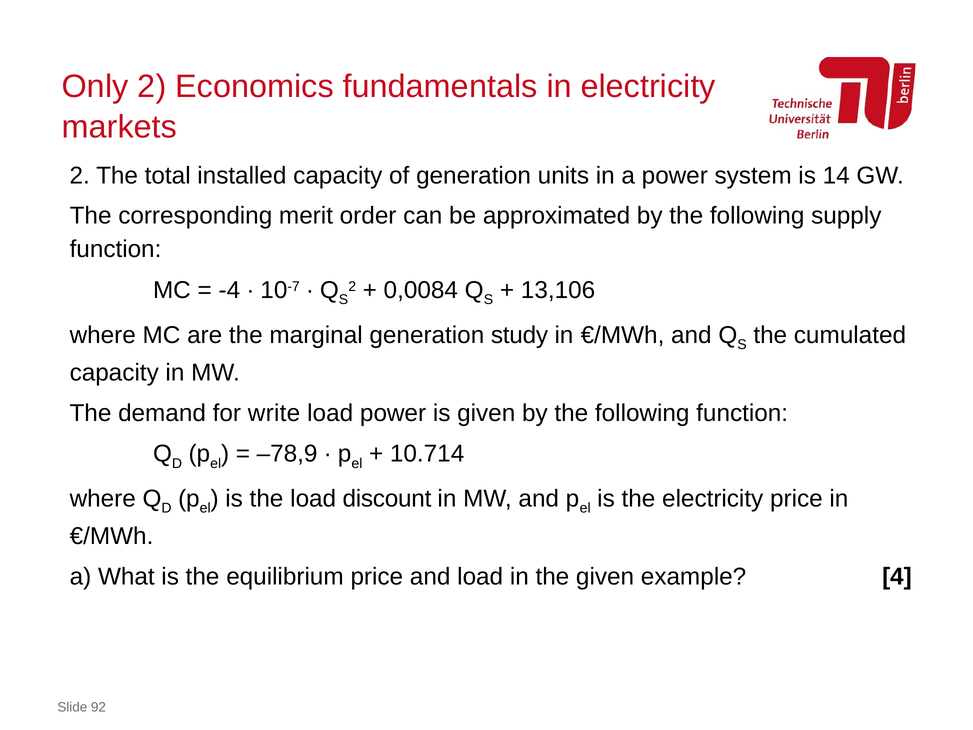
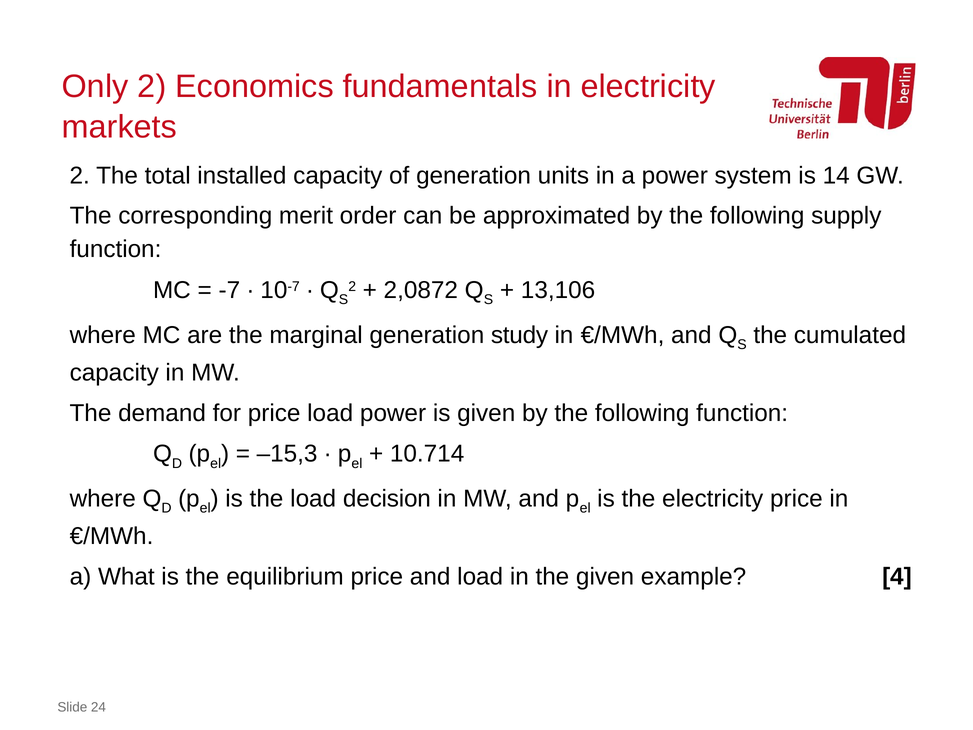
-4: -4 -> -7
0,0084: 0,0084 -> 2,0872
for write: write -> price
–78,9: –78,9 -> –15,3
discount: discount -> decision
92: 92 -> 24
